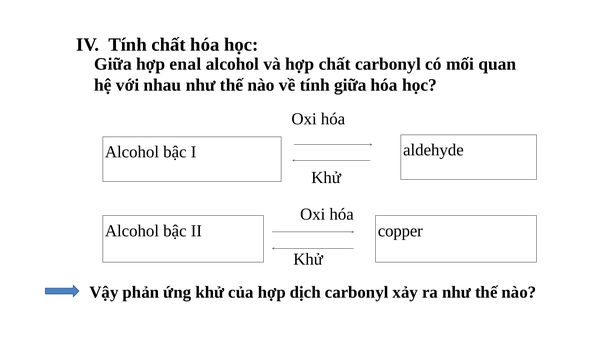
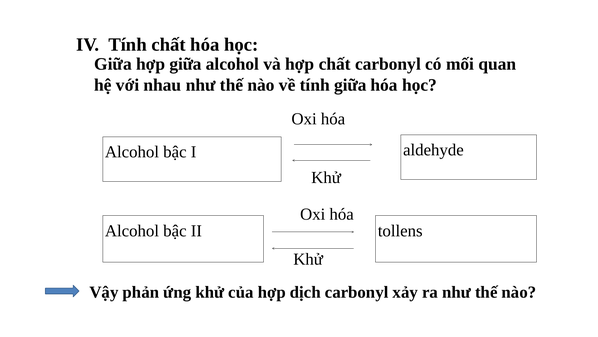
hợp enal: enal -> giữa
copper: copper -> tollens
